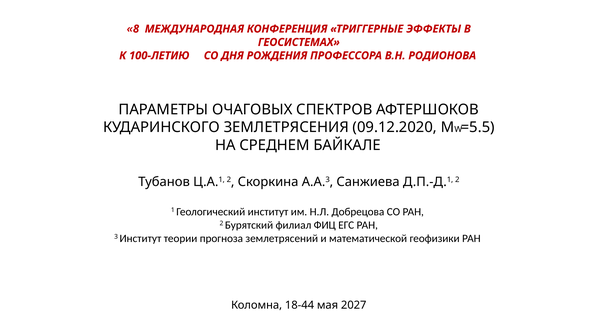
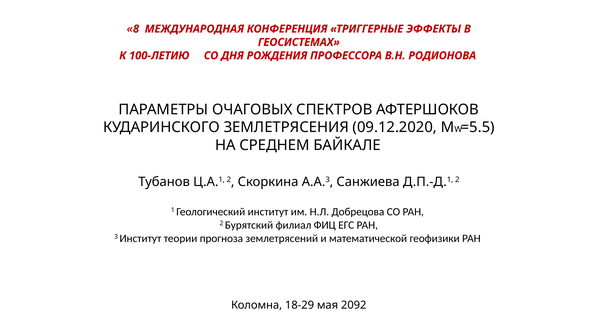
18-44: 18-44 -> 18-29
2027: 2027 -> 2092
